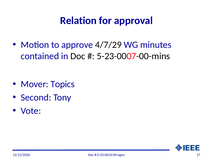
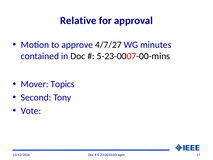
Relation: Relation -> Relative
4/7/29: 4/7/29 -> 4/7/27
